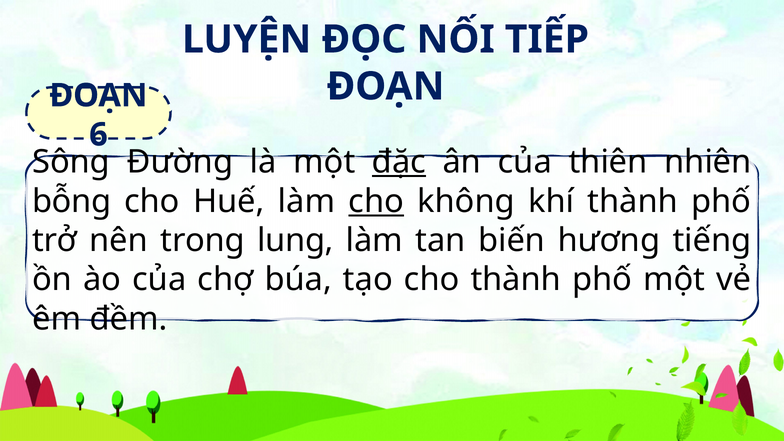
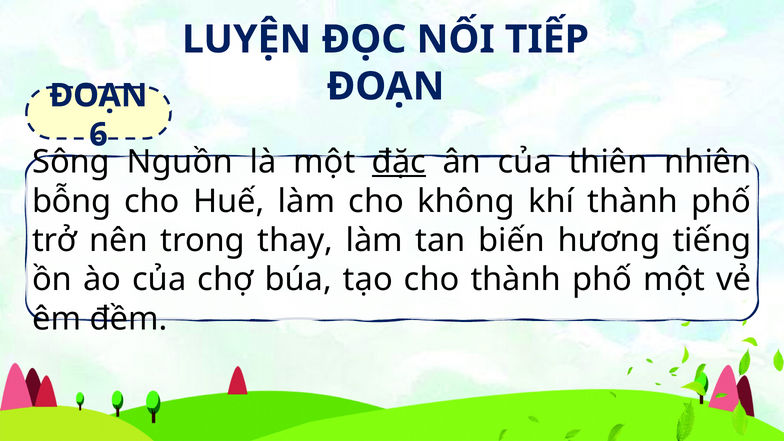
Đường: Đường -> Nguồn
cho at (376, 201) underline: present -> none
lung: lung -> thay
